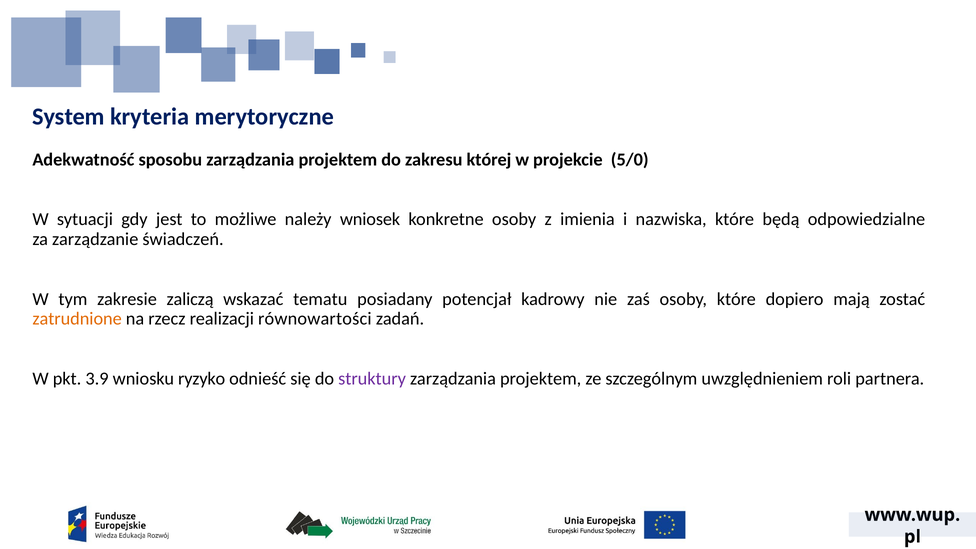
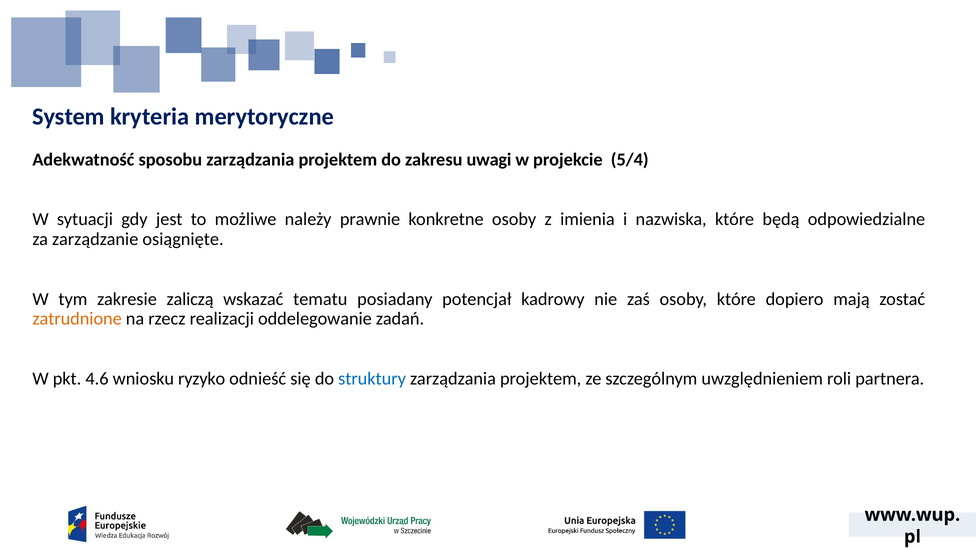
której: której -> uwagi
5/0: 5/0 -> 5/4
wniosek: wniosek -> prawnie
świadczeń: świadczeń -> osiągnięte
równowartości: równowartości -> oddelegowanie
3.9: 3.9 -> 4.6
struktury colour: purple -> blue
